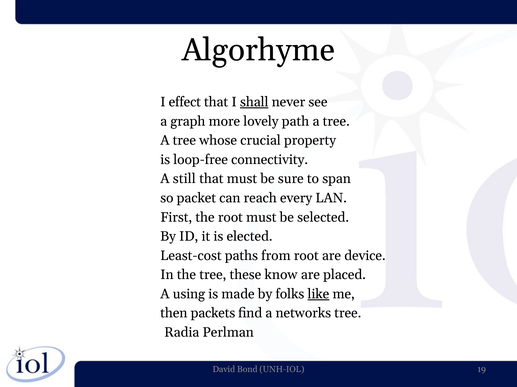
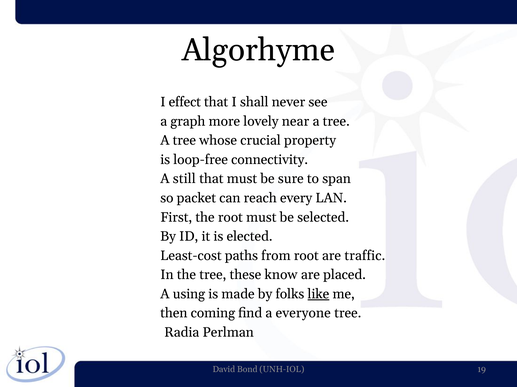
shall underline: present -> none
path: path -> near
device: device -> traffic
packets: packets -> coming
networks: networks -> everyone
